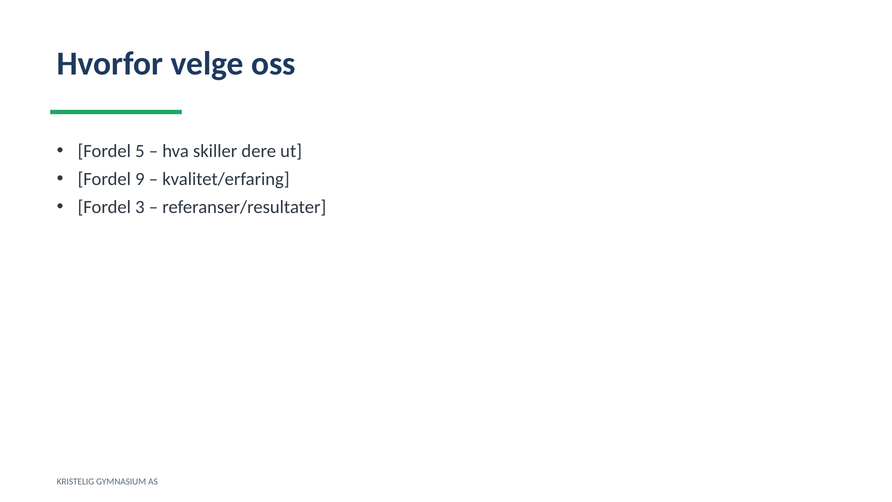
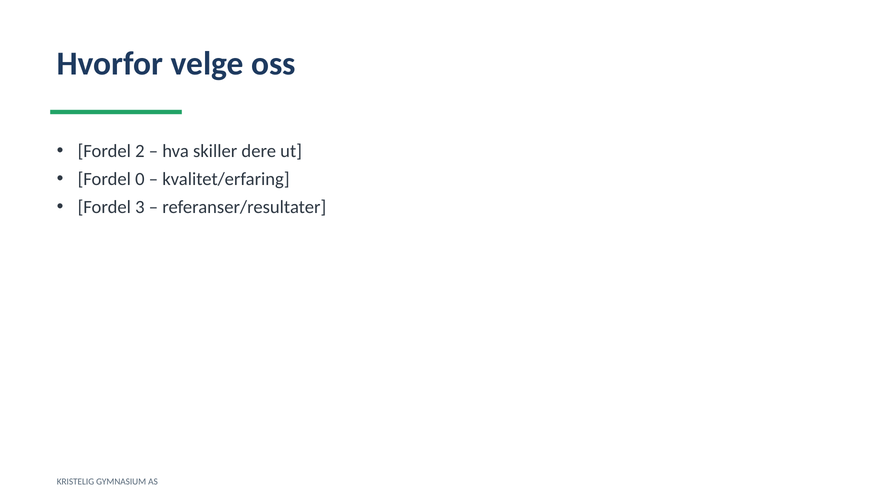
5: 5 -> 2
9: 9 -> 0
